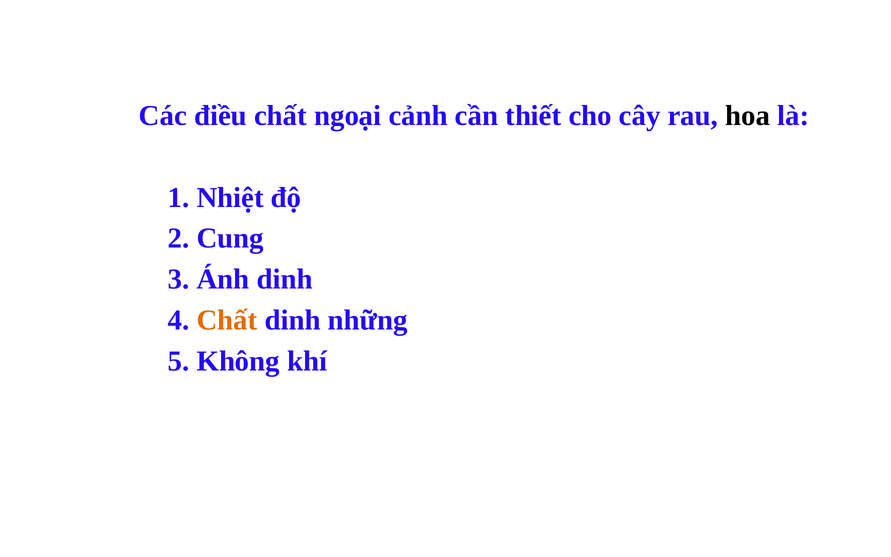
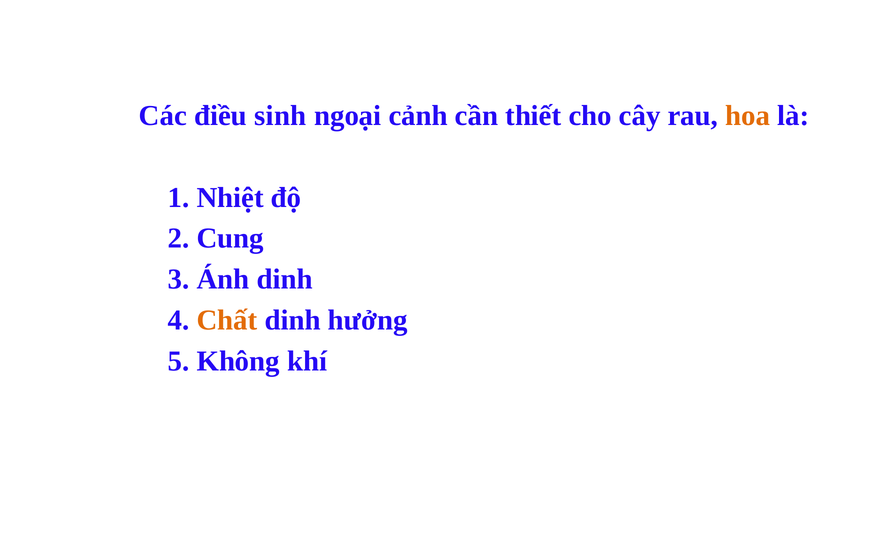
điều chất: chất -> sinh
hoa colour: black -> orange
những: những -> hưởng
